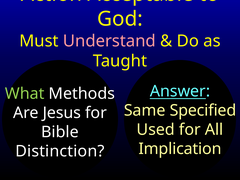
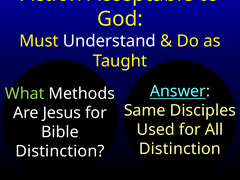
Understand colour: pink -> white
Specified: Specified -> Disciples
Implication at (180, 149): Implication -> Distinction
